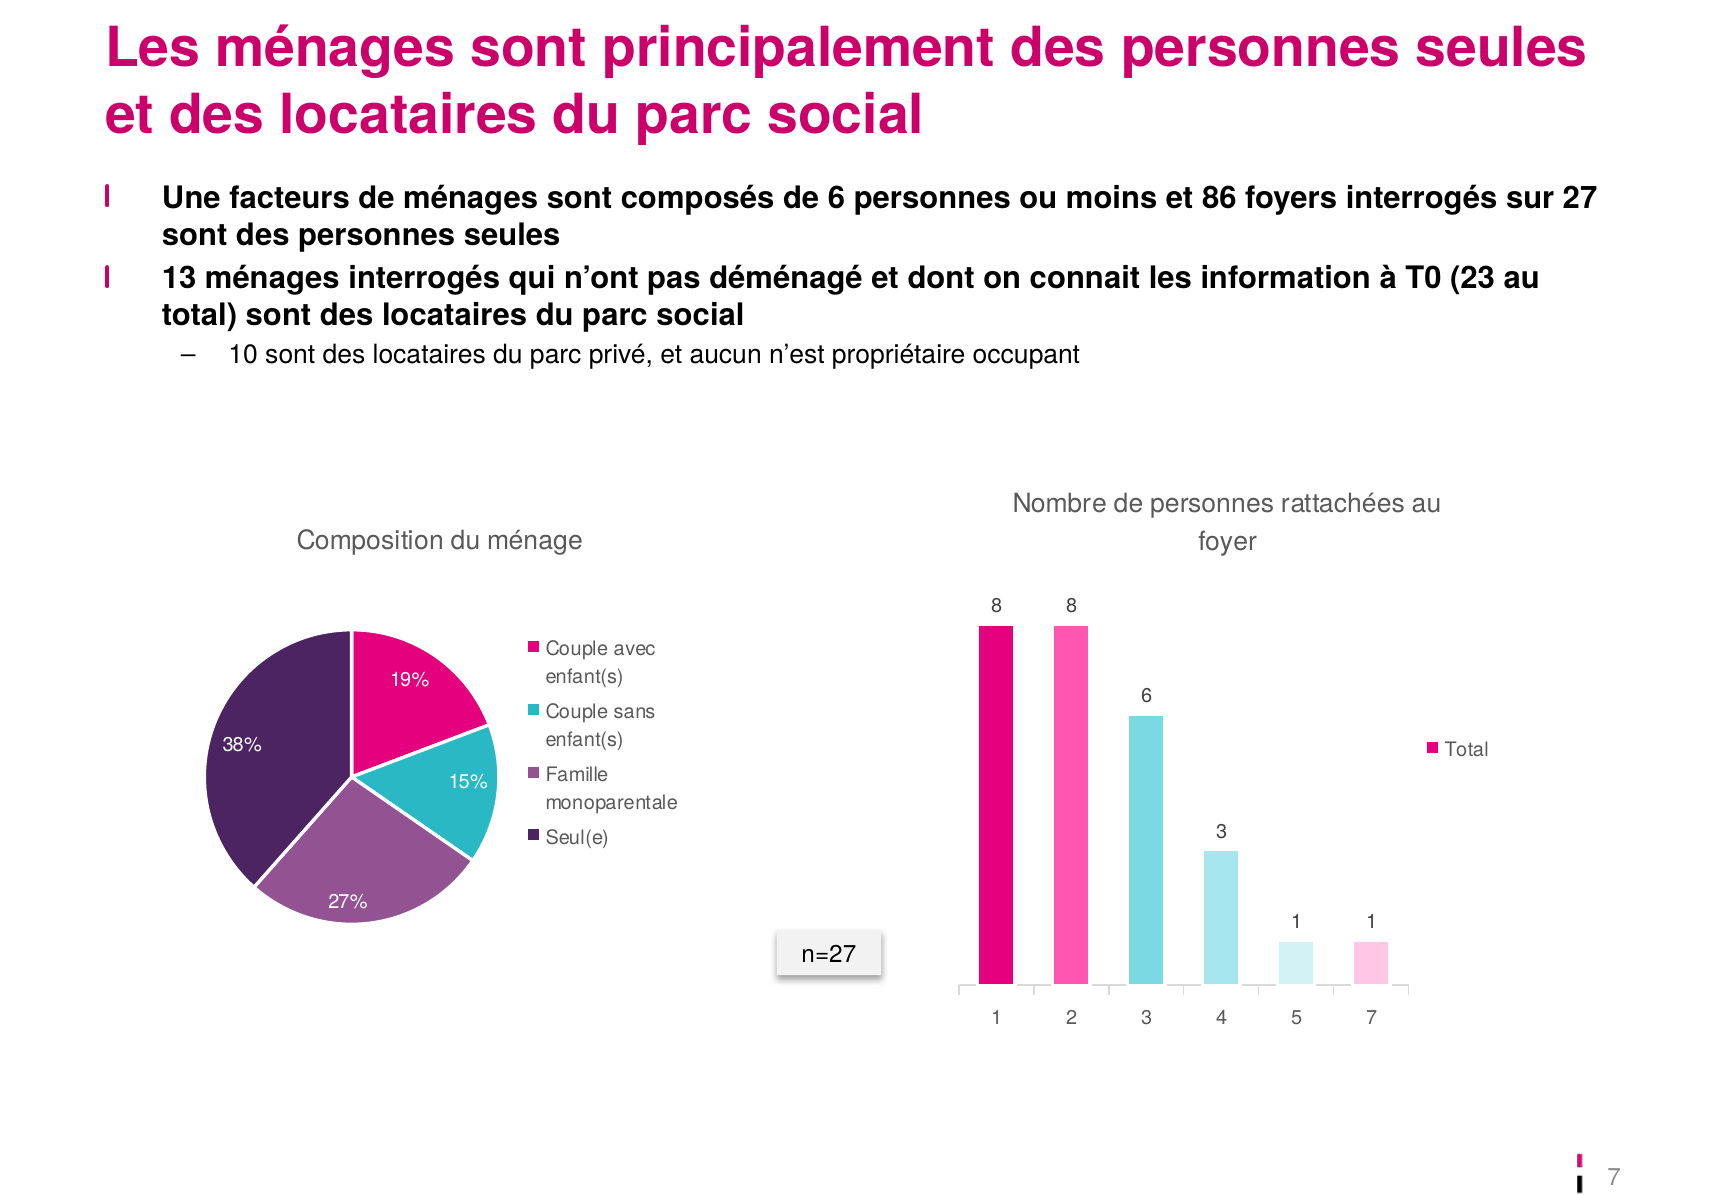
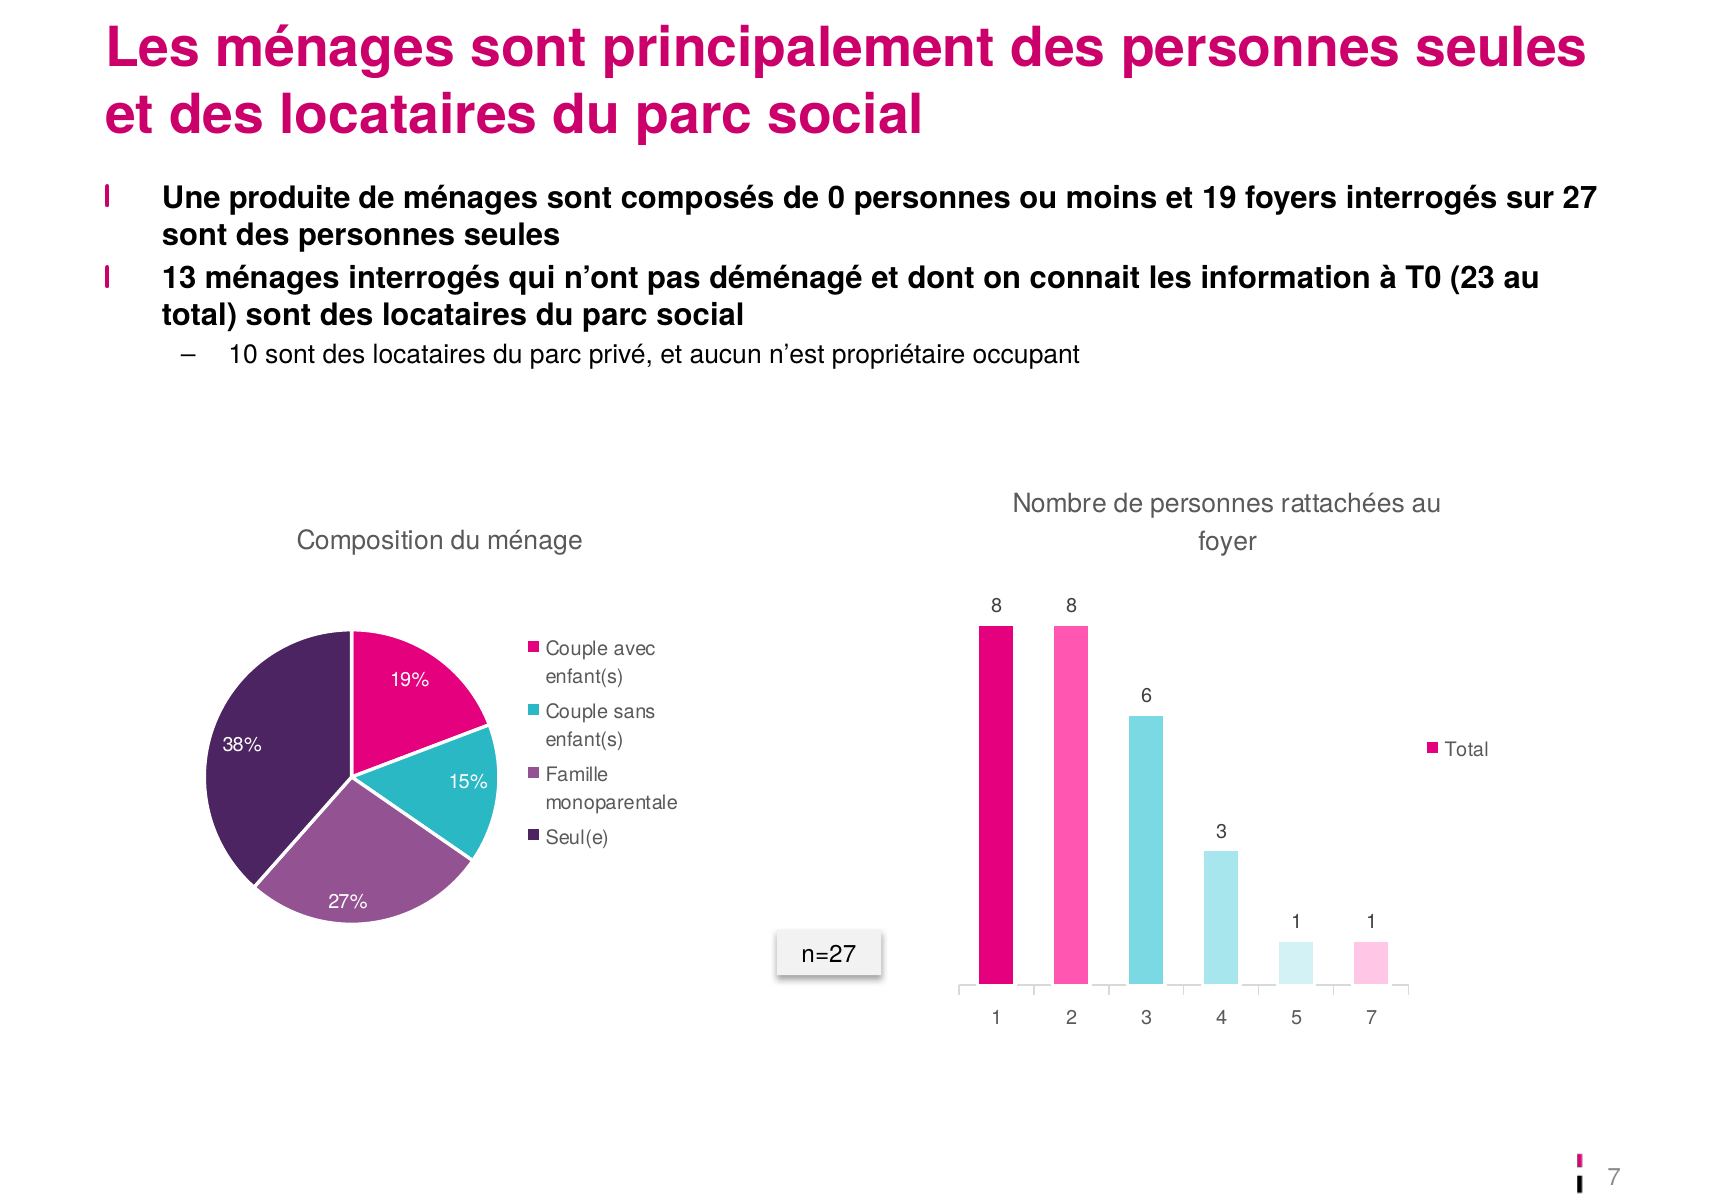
facteurs: facteurs -> produite
de 6: 6 -> 0
86: 86 -> 19
